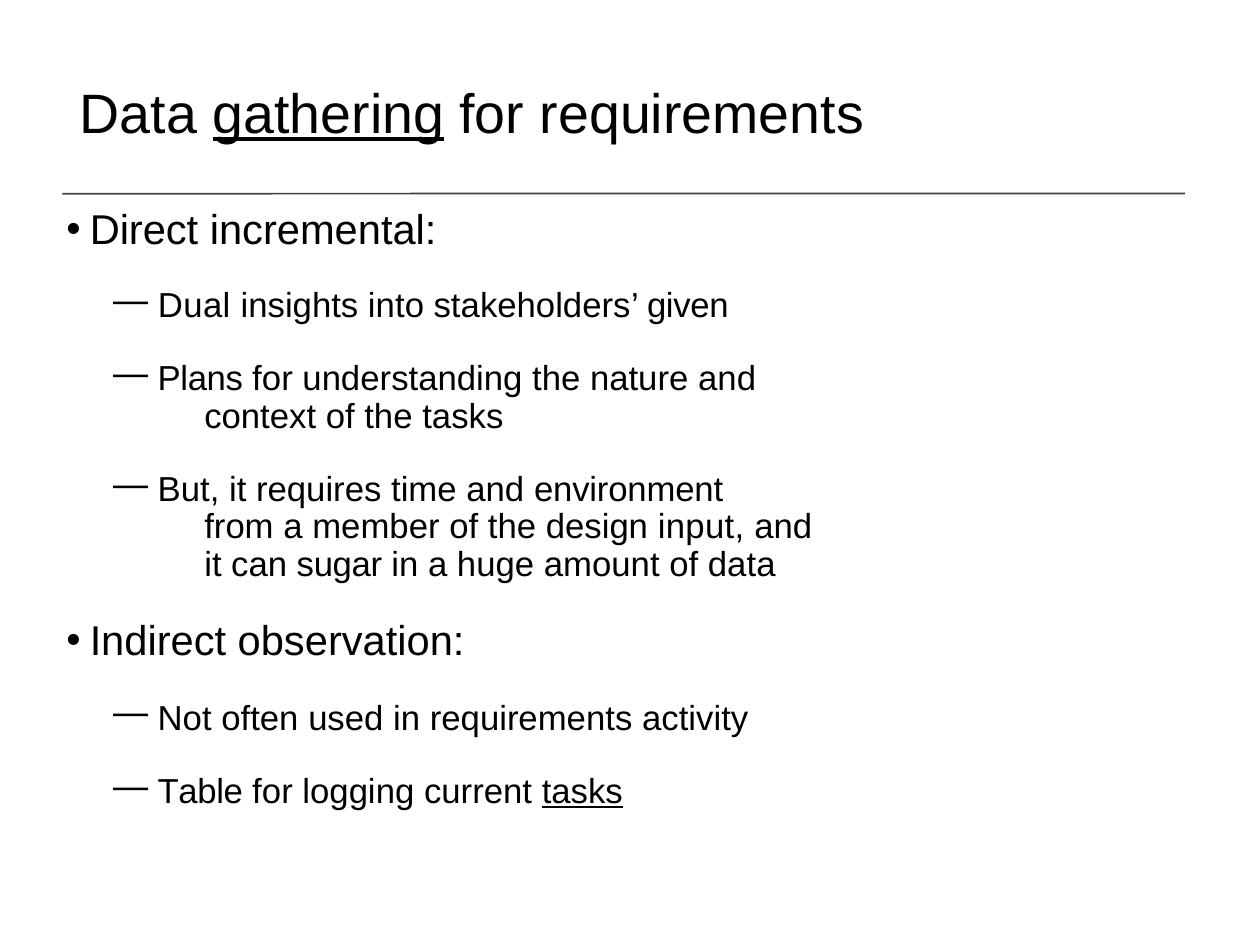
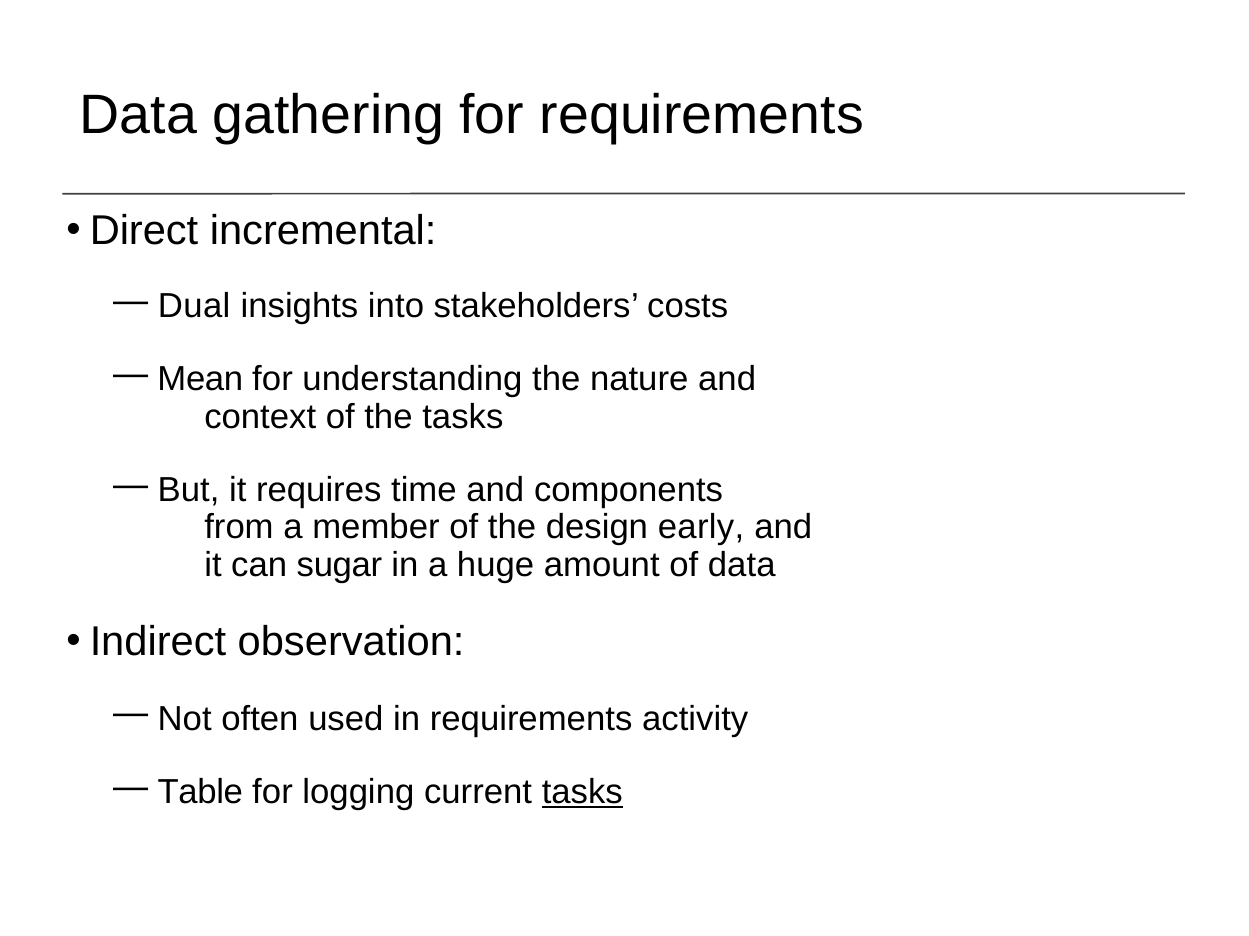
gathering underline: present -> none
given: given -> costs
Plans: Plans -> Mean
environment: environment -> components
input: input -> early
